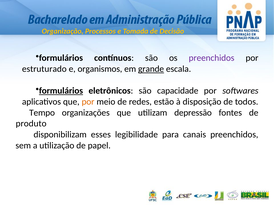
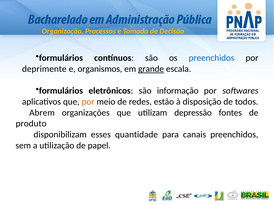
preenchidos at (212, 58) colour: purple -> blue
estruturado: estruturado -> deprimente
formulários at (61, 91) underline: present -> none
capacidade: capacidade -> informação
Tempo: Tempo -> Abrem
legibilidade: legibilidade -> quantidade
